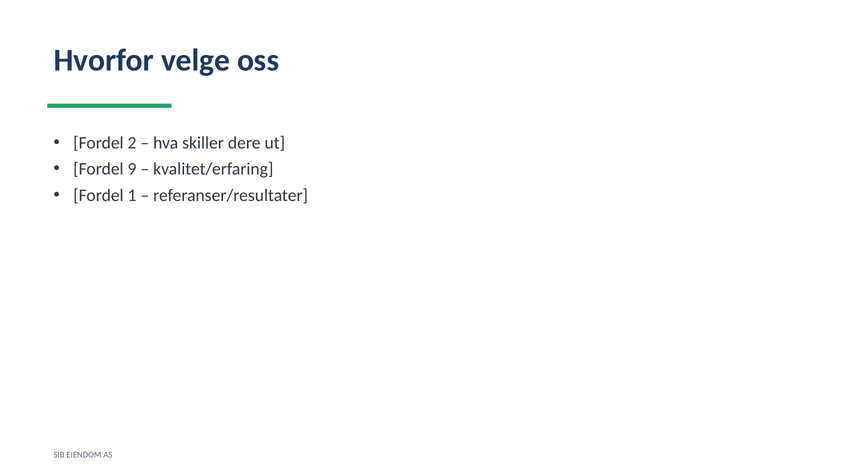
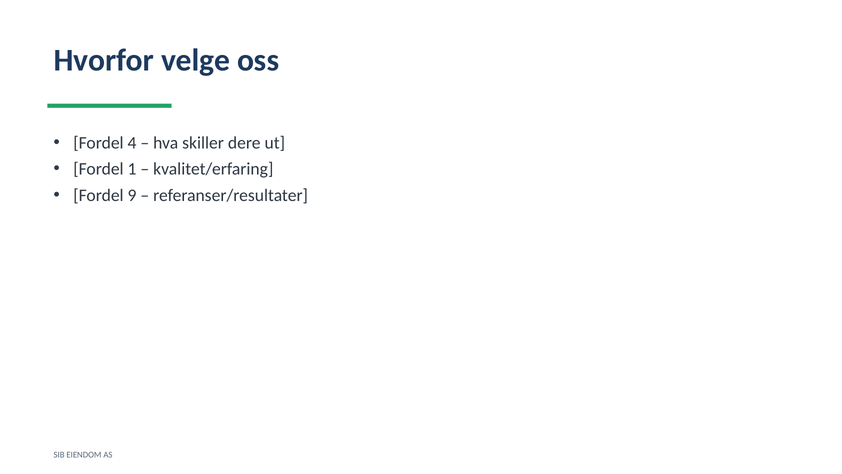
2: 2 -> 4
9: 9 -> 1
1: 1 -> 9
